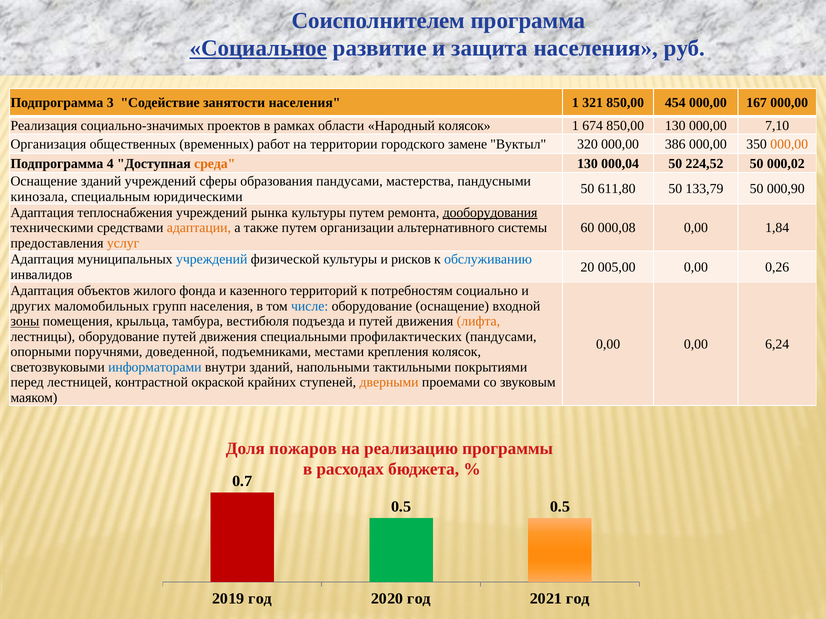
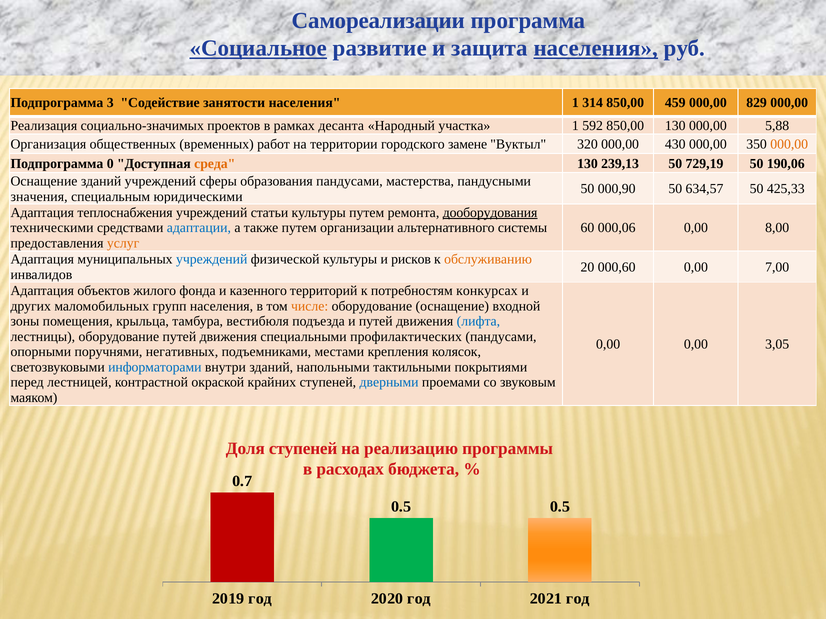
Соисполнителем: Соисполнителем -> Самореализации
населения at (596, 48) underline: none -> present
321: 321 -> 314
454: 454 -> 459
167: 167 -> 829
области: области -> десанта
Народный колясок: колясок -> участка
674: 674 -> 592
7,10: 7,10 -> 5,88
386: 386 -> 430
4: 4 -> 0
000,04: 000,04 -> 239,13
224,52: 224,52 -> 729,19
000,02: 000,02 -> 190,06
611,80: 611,80 -> 000,90
133,79: 133,79 -> 634,57
000,90: 000,90 -> 425,33
кинозала: кинозала -> значения
рынка: рынка -> статьи
адаптации colour: orange -> blue
000,08: 000,08 -> 000,06
1,84: 1,84 -> 8,00
обслуживанию colour: blue -> orange
005,00: 005,00 -> 000,60
0,26: 0,26 -> 7,00
социально: социально -> конкурсах
числе colour: blue -> orange
зоны underline: present -> none
лифта colour: orange -> blue
6,24: 6,24 -> 3,05
доведенной: доведенной -> негативных
дверными colour: orange -> blue
Доля пожаров: пожаров -> ступеней
